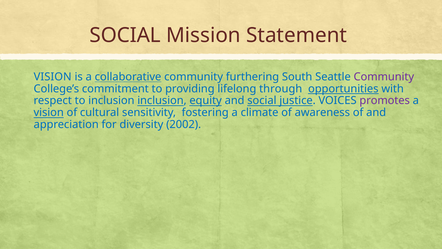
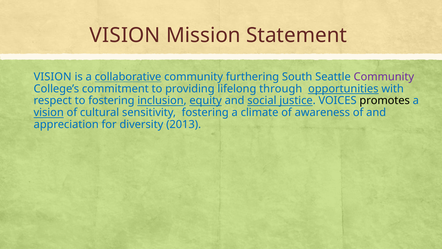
SOCIAL at (125, 35): SOCIAL -> VISION
to inclusion: inclusion -> fostering
promotes colour: purple -> black
2002: 2002 -> 2013
